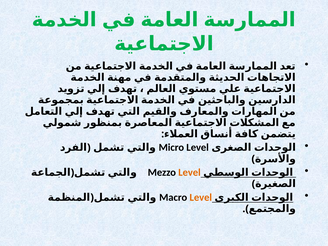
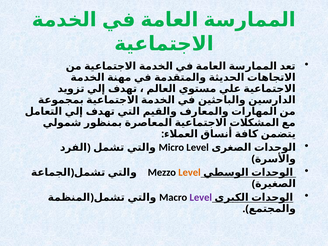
Level at (201, 197) colour: orange -> purple
